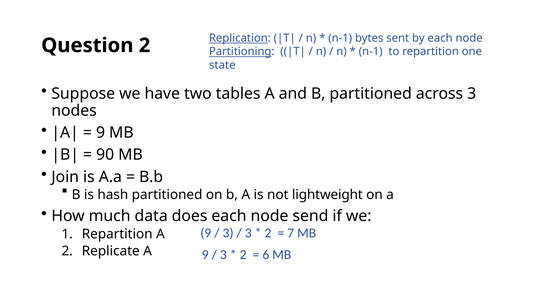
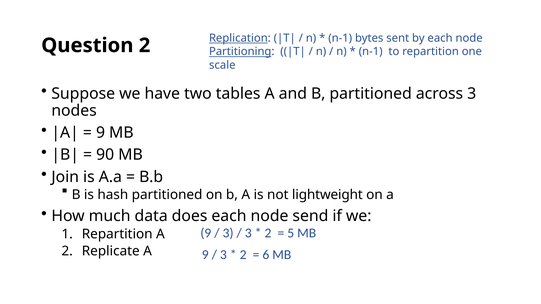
state: state -> scale
7: 7 -> 5
